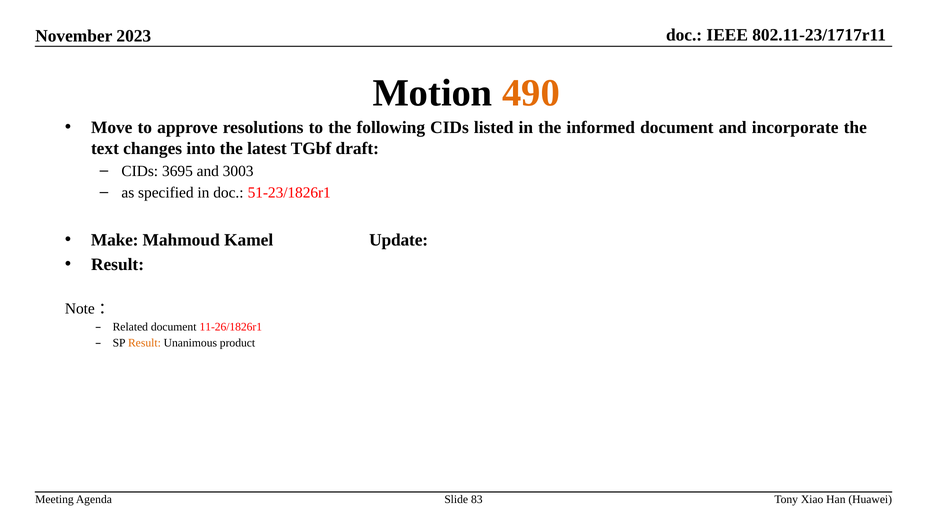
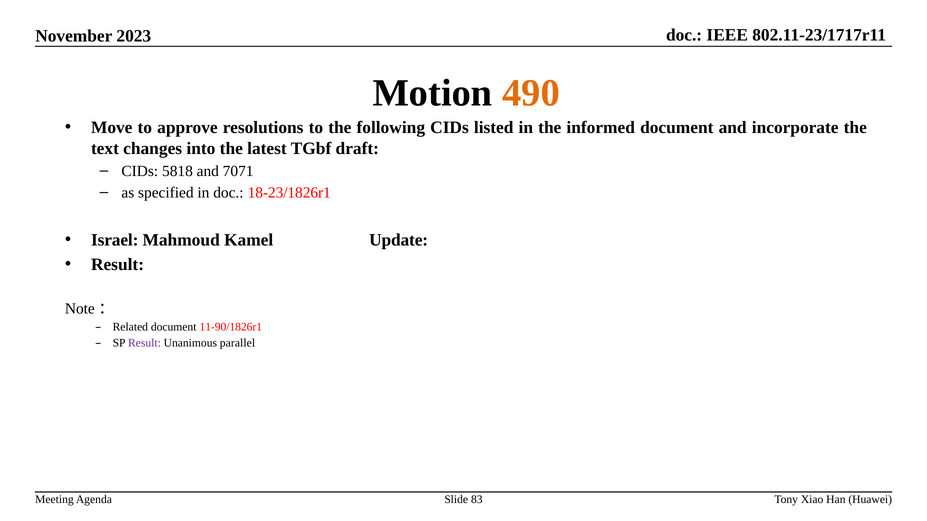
3695: 3695 -> 5818
3003: 3003 -> 7071
51-23/1826r1: 51-23/1826r1 -> 18-23/1826r1
Make: Make -> Israel
11-26/1826r1: 11-26/1826r1 -> 11-90/1826r1
Result at (144, 343) colour: orange -> purple
product: product -> parallel
